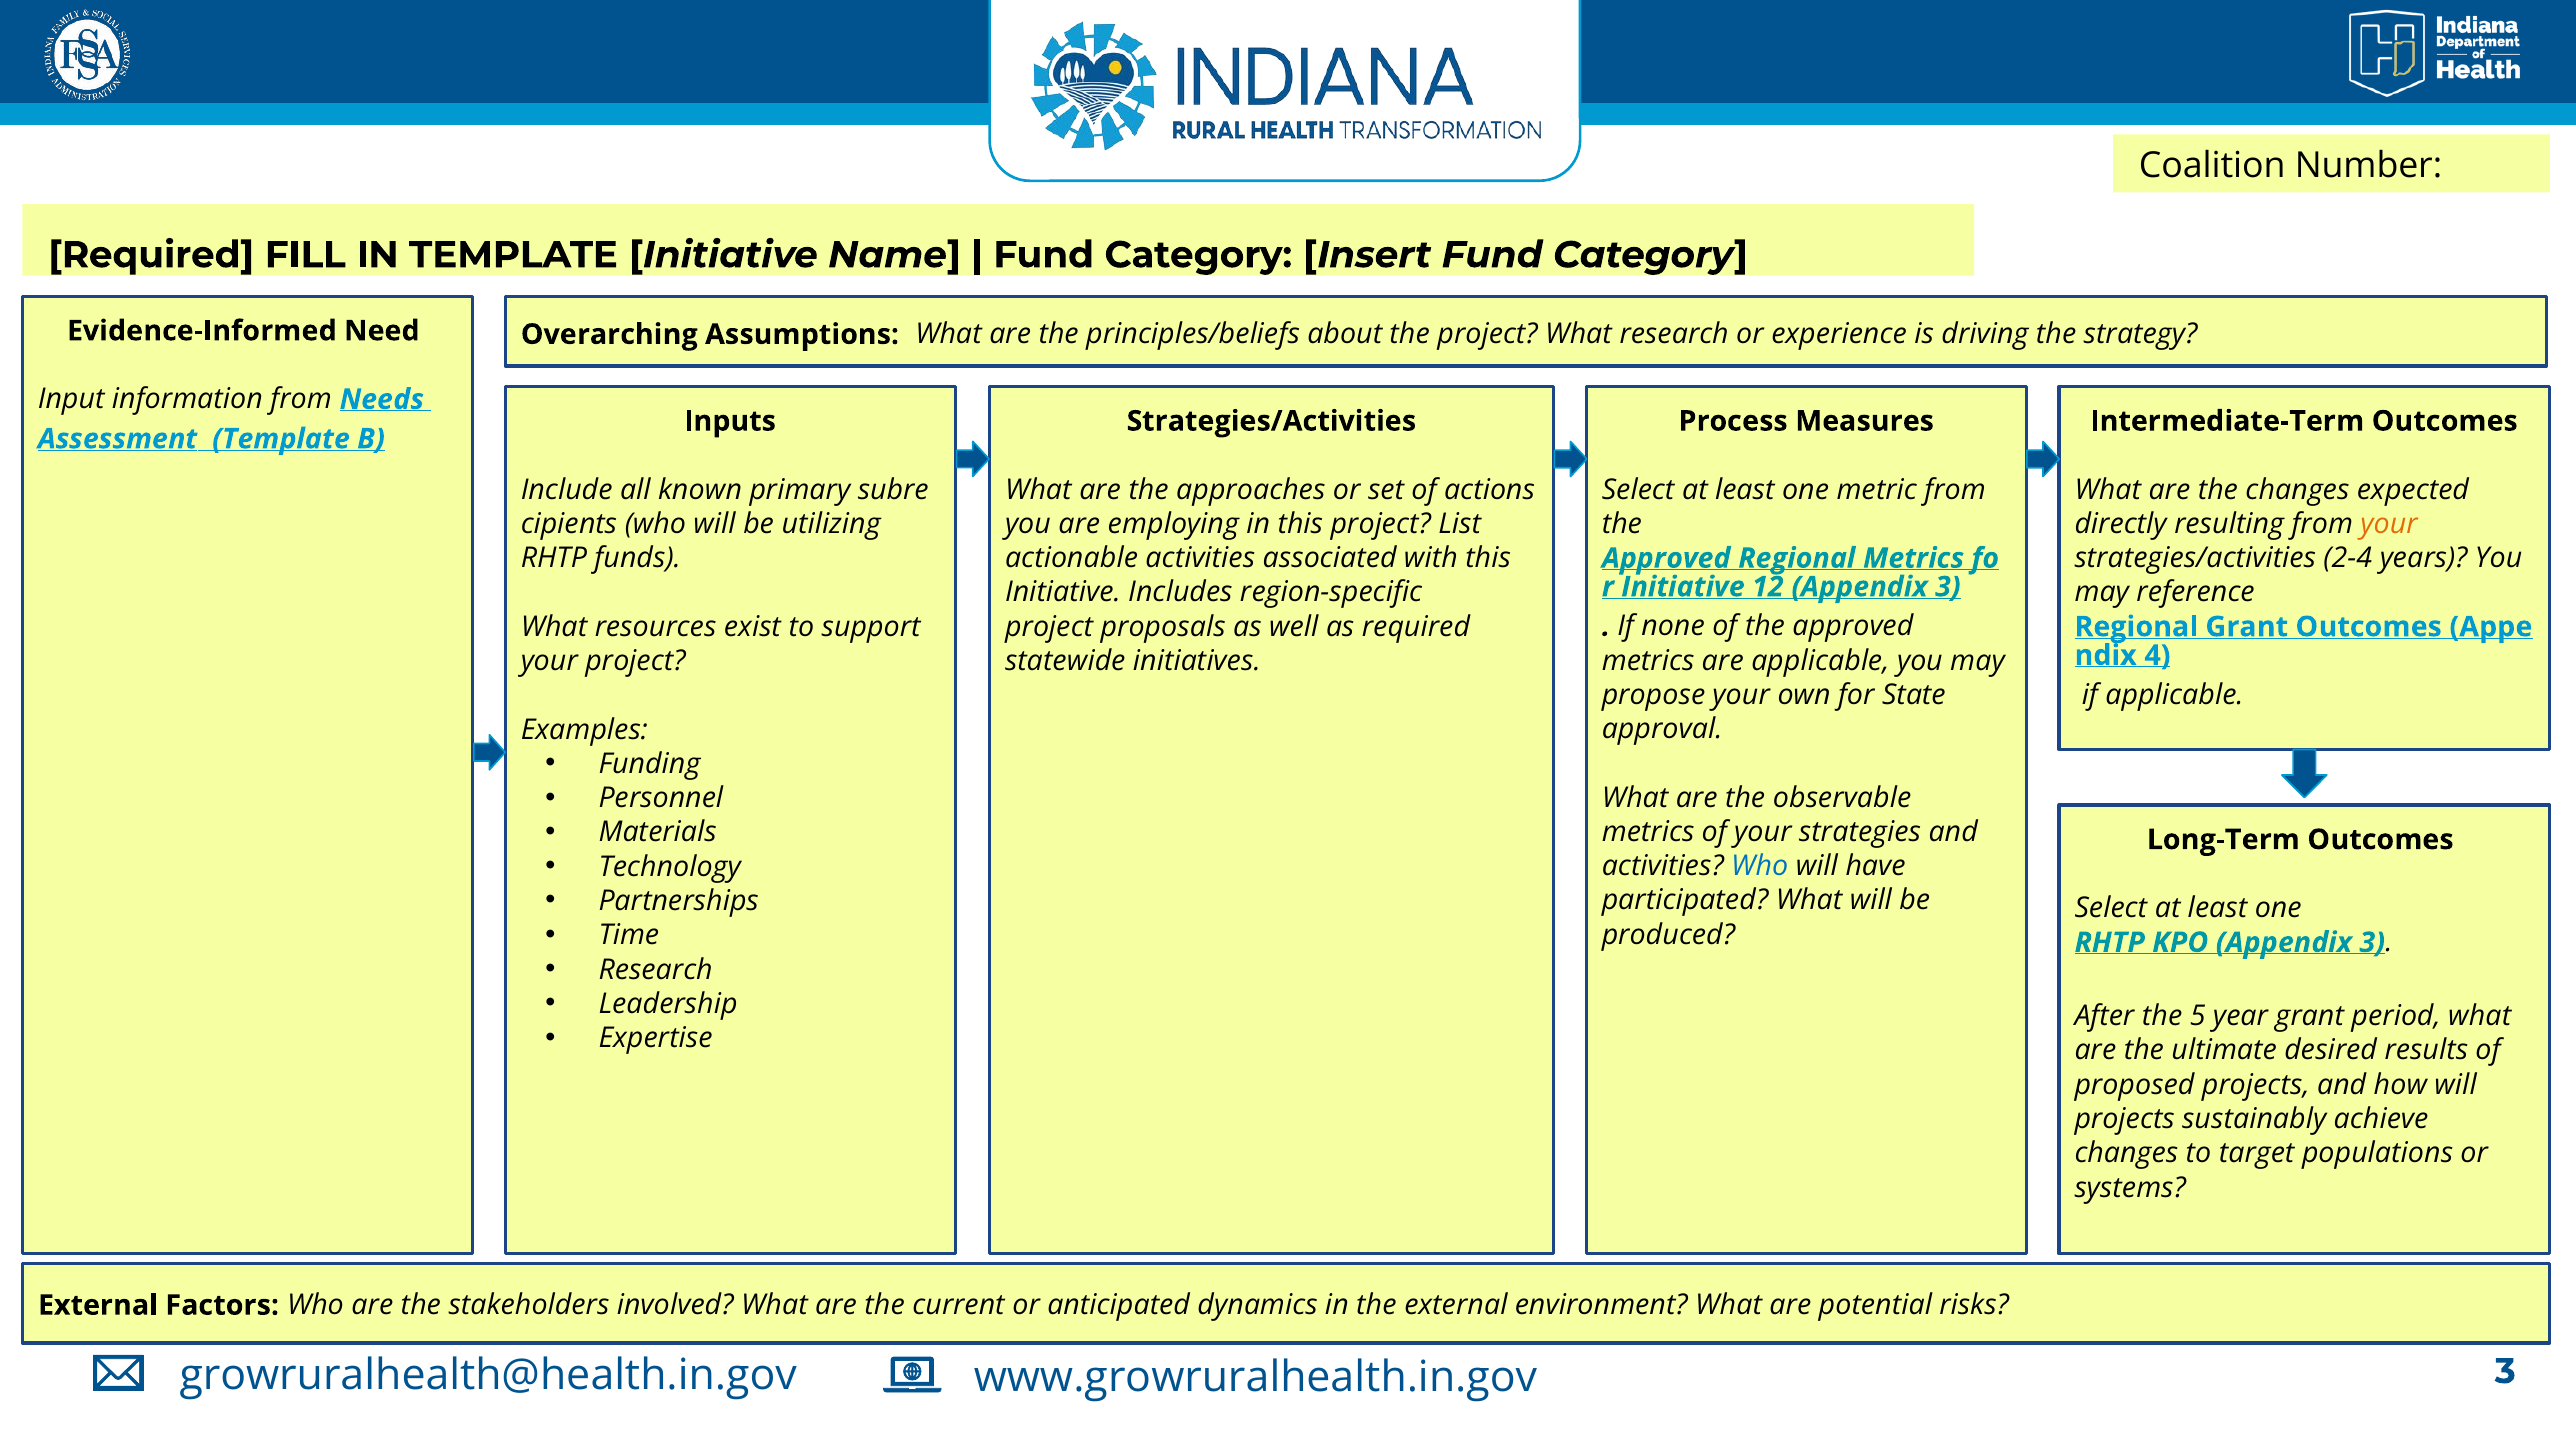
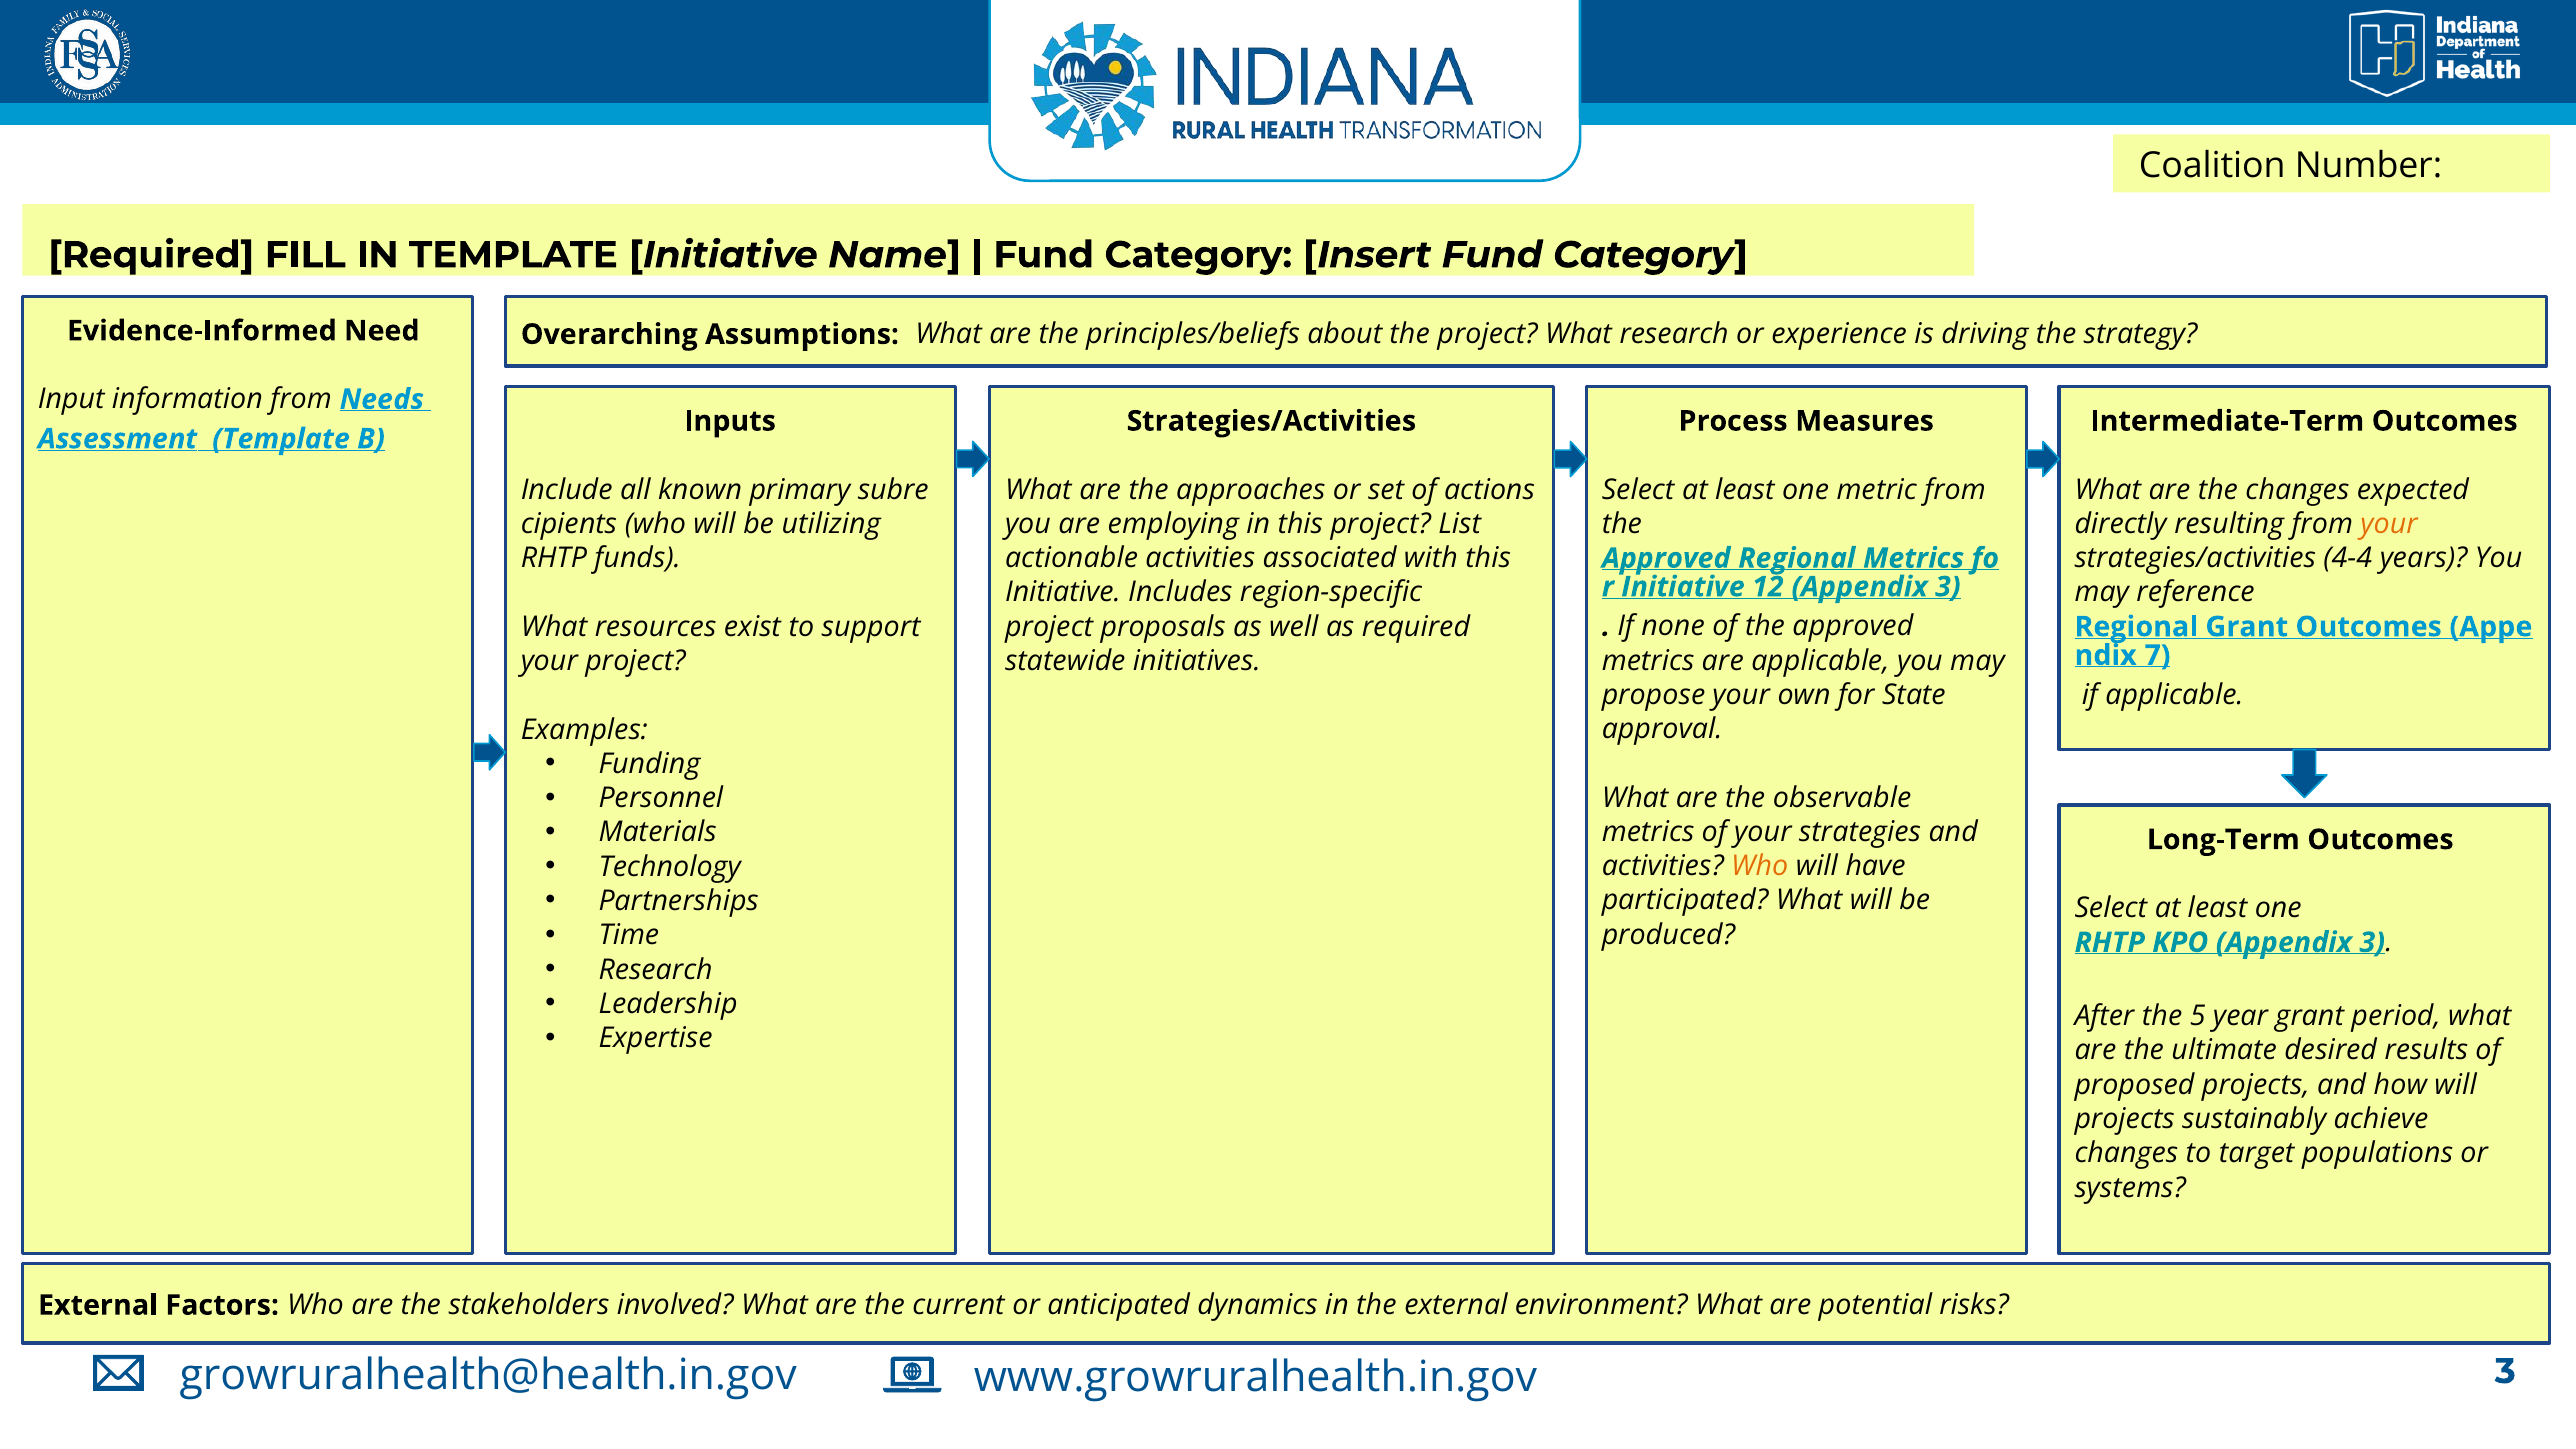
2-4: 2-4 -> 4-4
4: 4 -> 7
Who at (1760, 866) colour: blue -> orange
